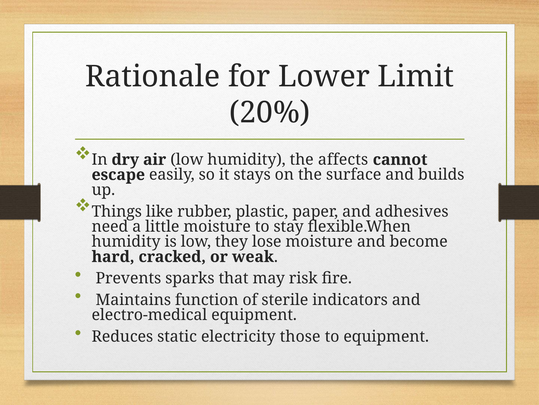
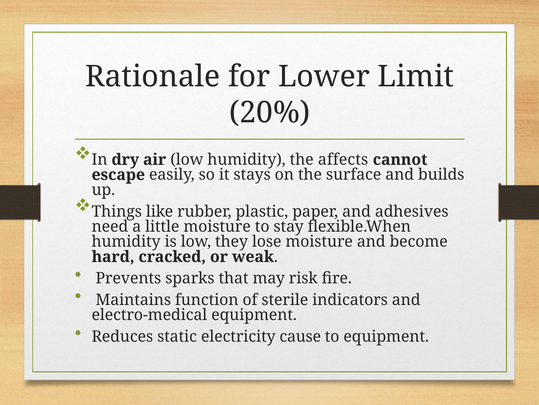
those: those -> cause
